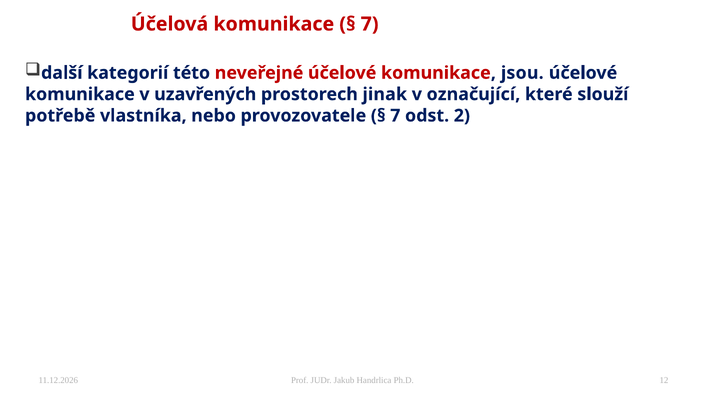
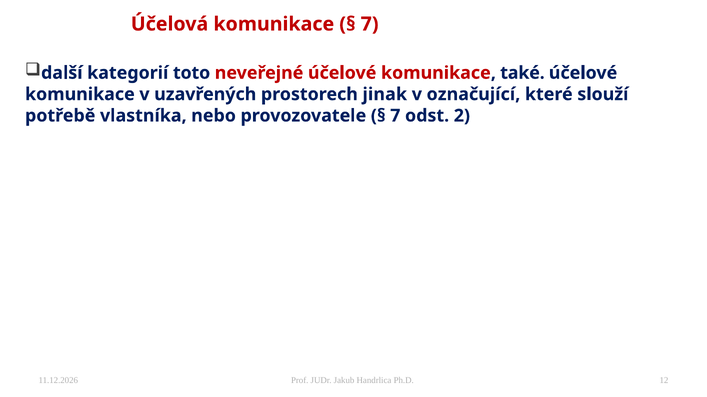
této: této -> toto
jsou: jsou -> také
